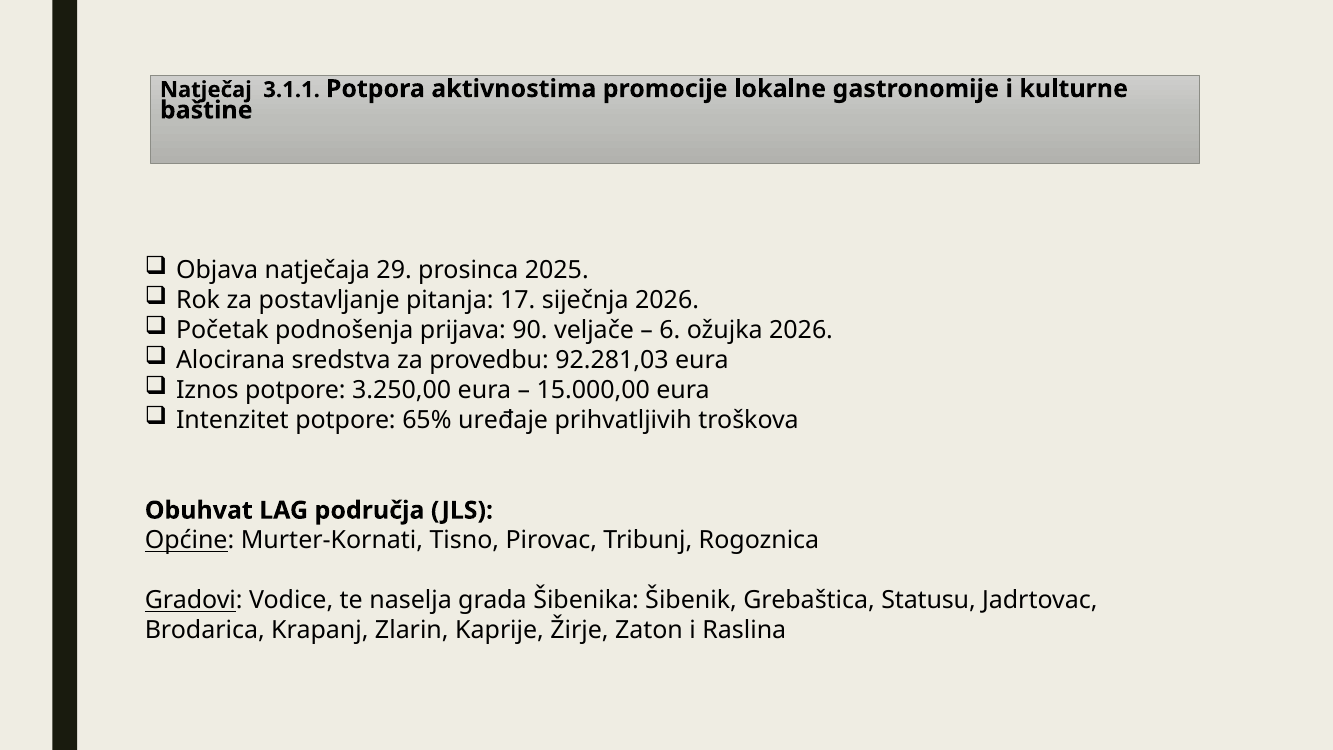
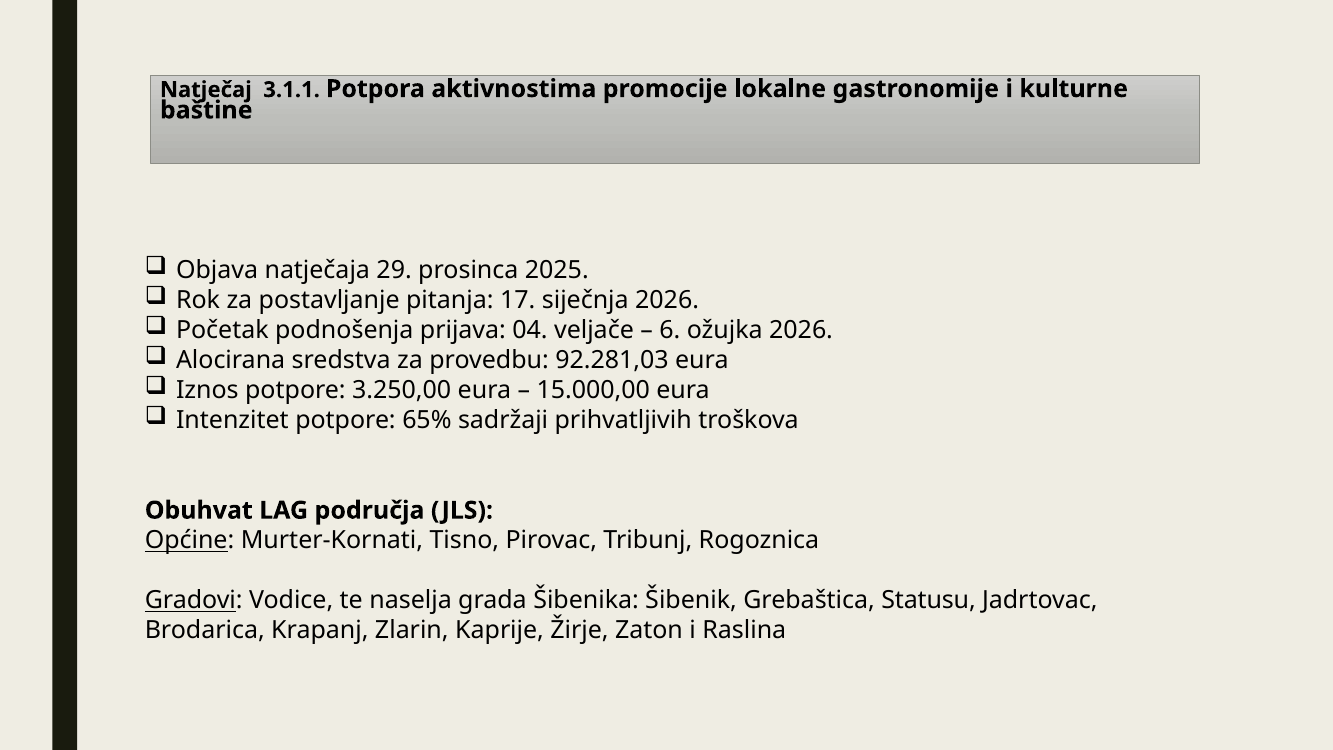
90: 90 -> 04
uređaje: uređaje -> sadržaji
